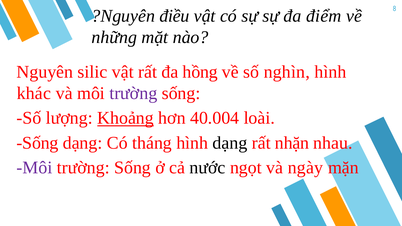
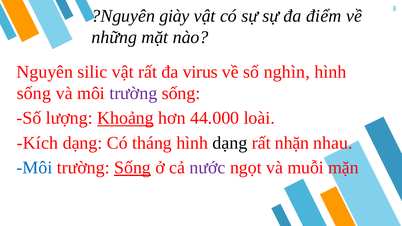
điều: điều -> giày
hồng: hồng -> virus
khác at (34, 93): khác -> sống
40.004: 40.004 -> 44.000
Sống at (38, 143): Sống -> Kích
Môi at (34, 168) colour: purple -> blue
Sống at (133, 168) underline: none -> present
nước colour: black -> purple
ngày: ngày -> muỗi
